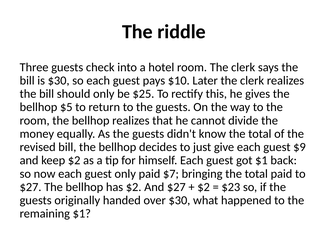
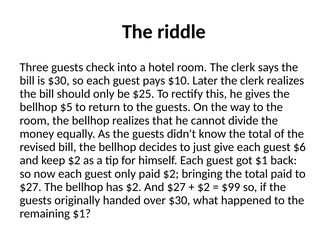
$9: $9 -> $6
paid $7: $7 -> $2
$23: $23 -> $99
